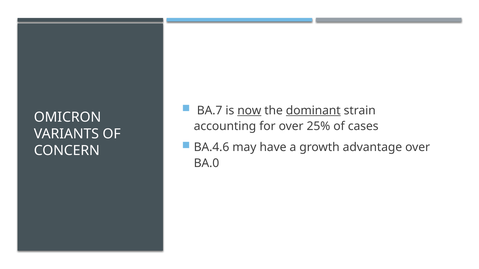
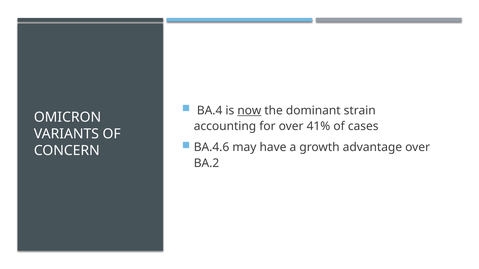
BA.7: BA.7 -> BA.4
dominant underline: present -> none
25%: 25% -> 41%
BA.0: BA.0 -> BA.2
